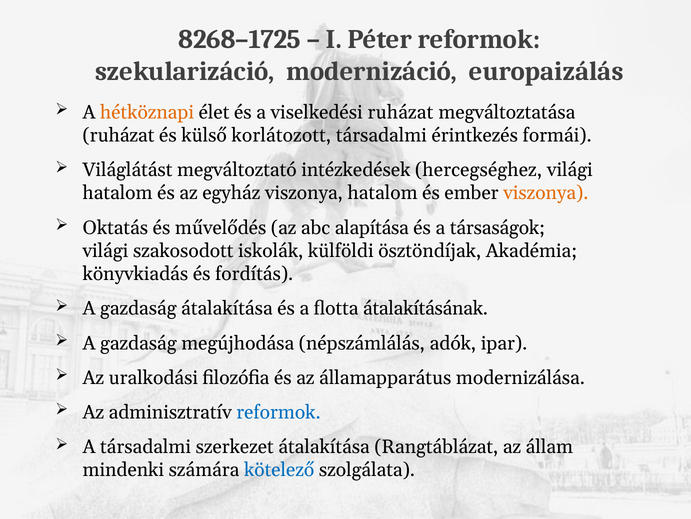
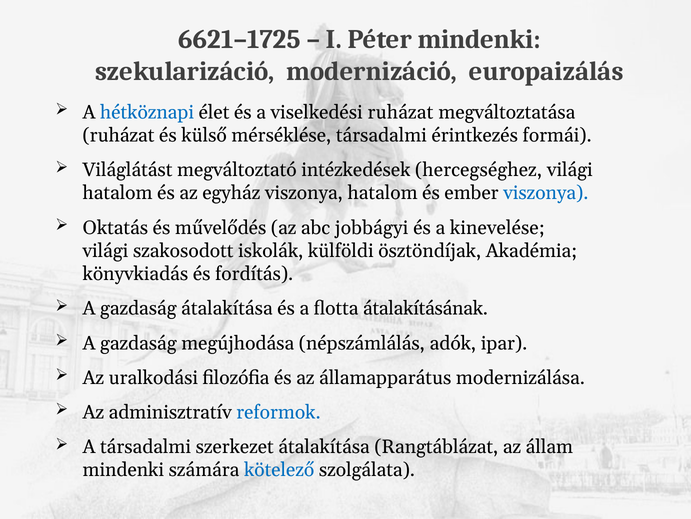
8268–1725: 8268–1725 -> 6621–1725
Péter reformok: reformok -> mindenki
hétköznapi colour: orange -> blue
korlátozott: korlátozott -> mérséklése
viszonya at (546, 193) colour: orange -> blue
alapítása: alapítása -> jobbágyi
társaságok: társaságok -> kinevelése
